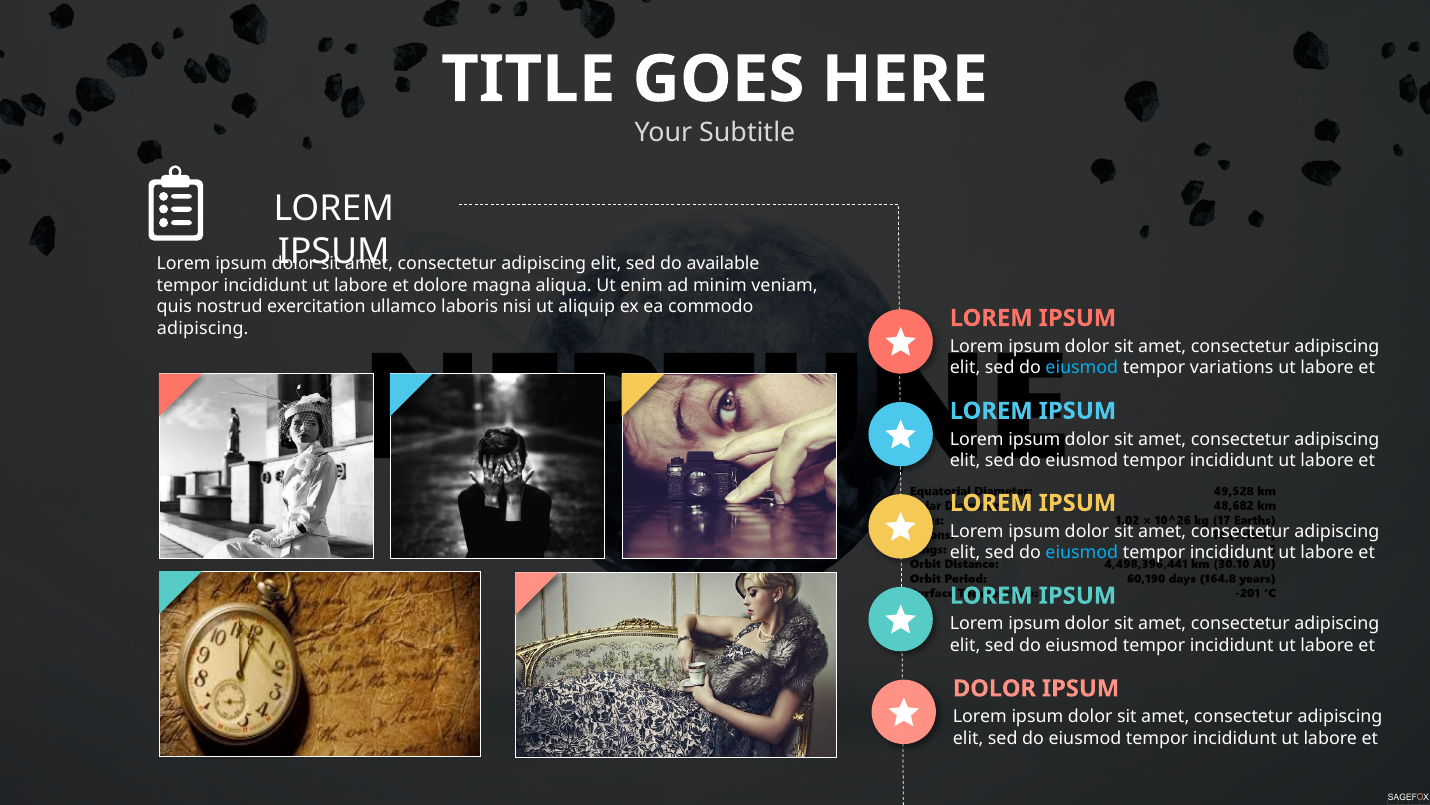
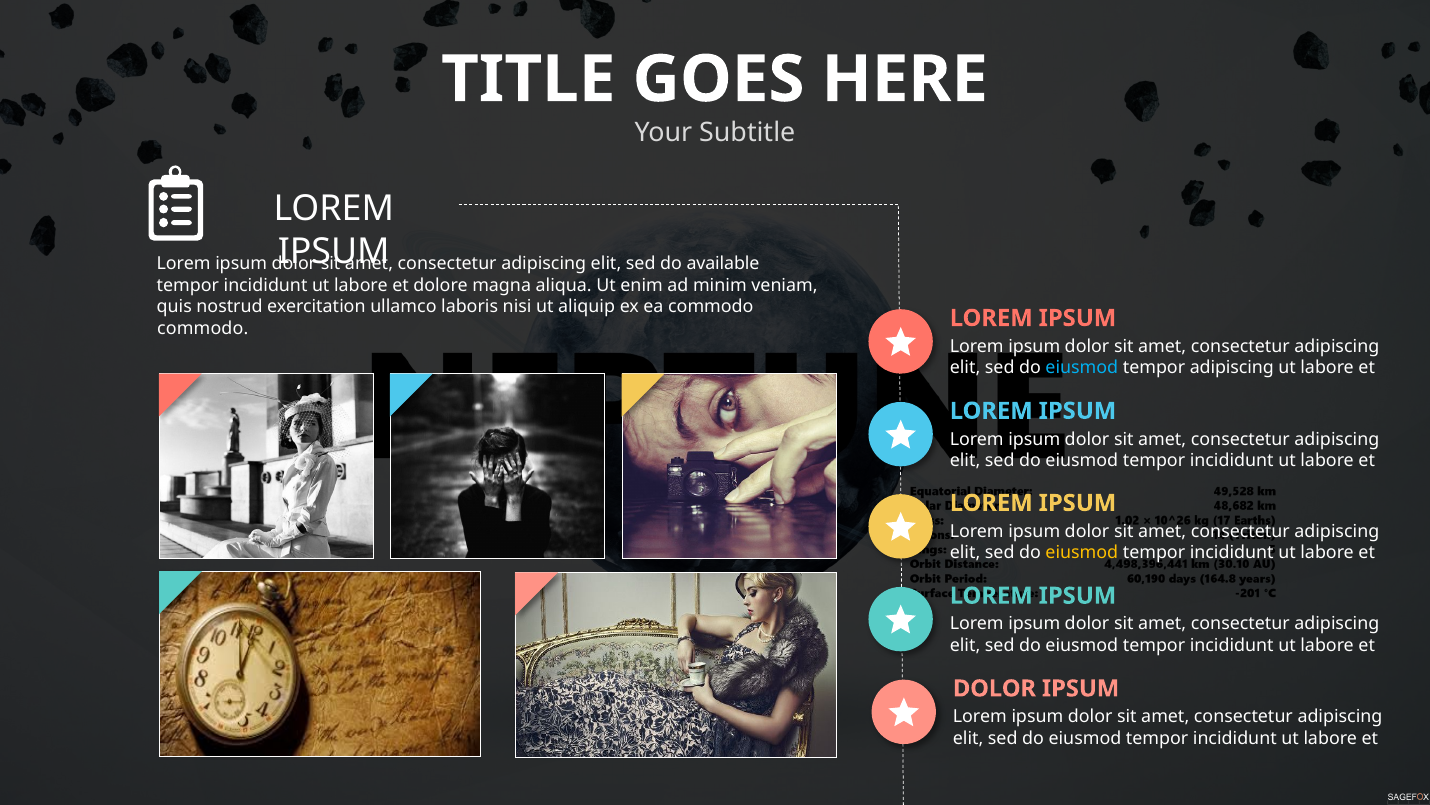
adipiscing at (203, 328): adipiscing -> commodo
tempor variations: variations -> adipiscing
eiusmod at (1082, 552) colour: light blue -> yellow
